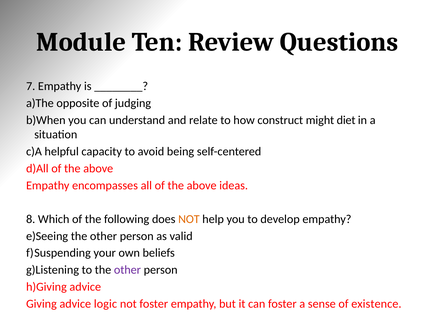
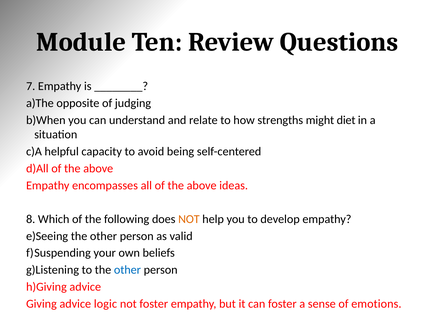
construct: construct -> strengths
other at (127, 270) colour: purple -> blue
existence: existence -> emotions
